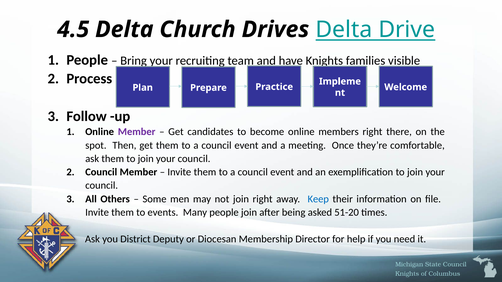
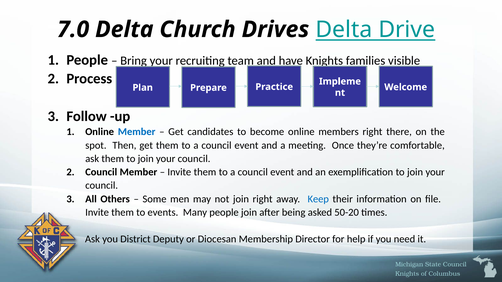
4.5: 4.5 -> 7.0
Member at (137, 132) colour: purple -> blue
51-20: 51-20 -> 50-20
